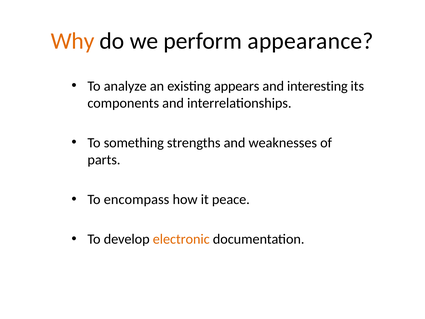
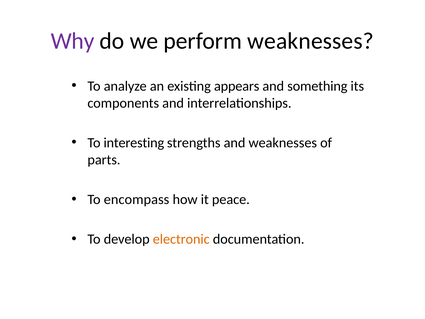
Why colour: orange -> purple
perform appearance: appearance -> weaknesses
interesting: interesting -> something
something: something -> interesting
